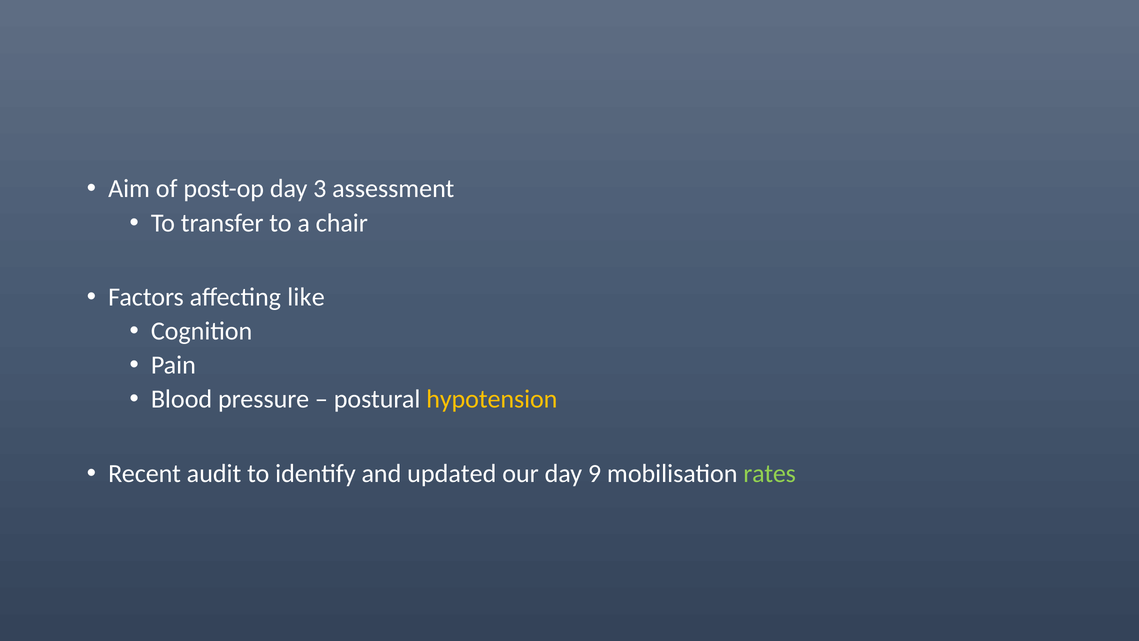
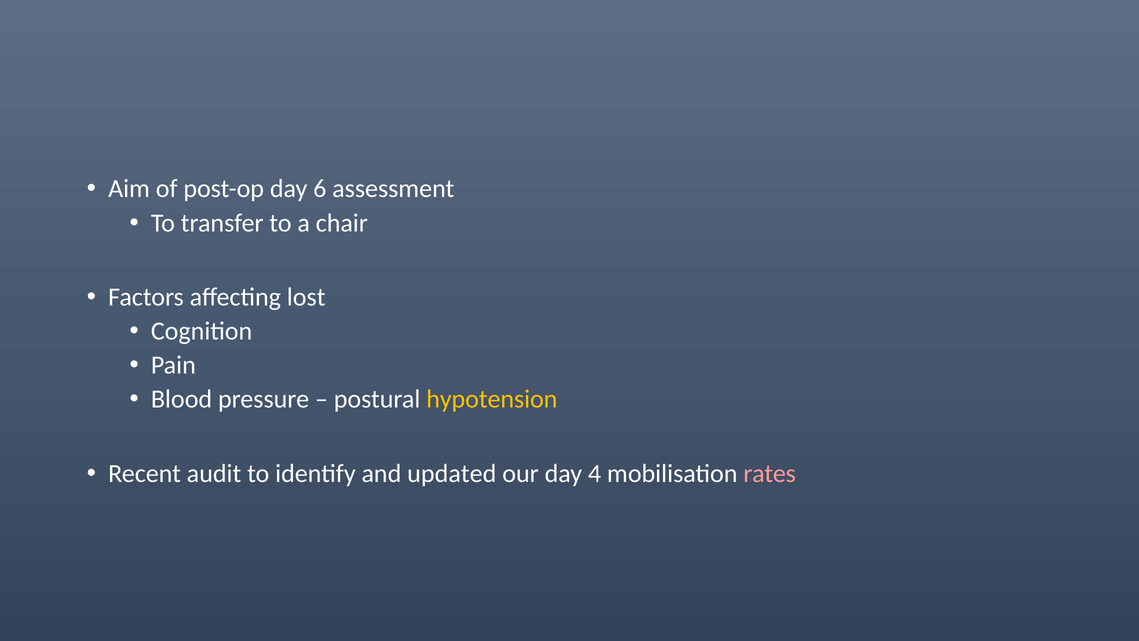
3: 3 -> 6
like: like -> lost
9: 9 -> 4
rates colour: light green -> pink
